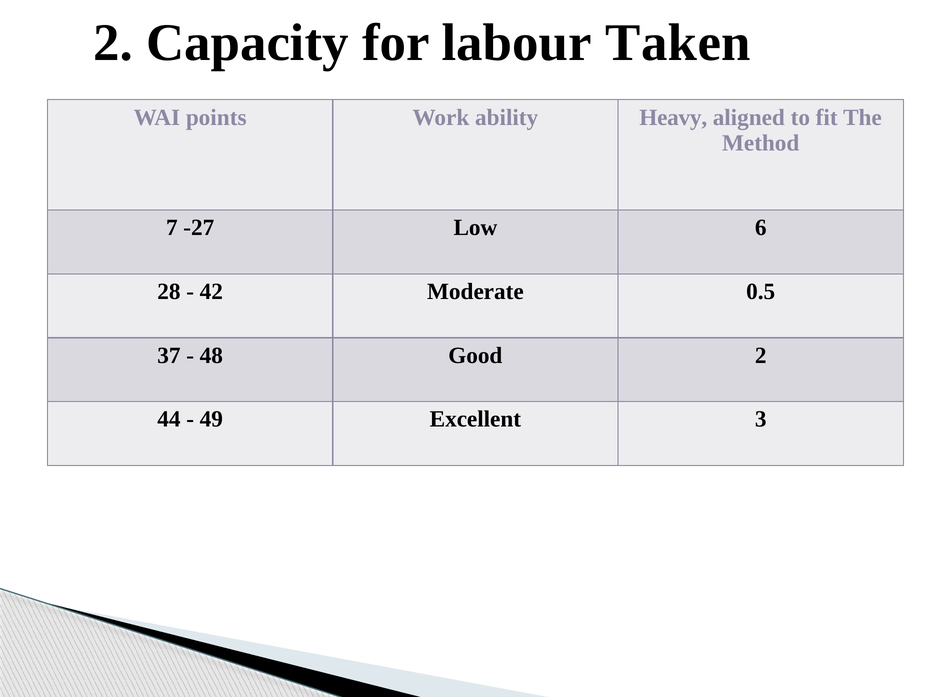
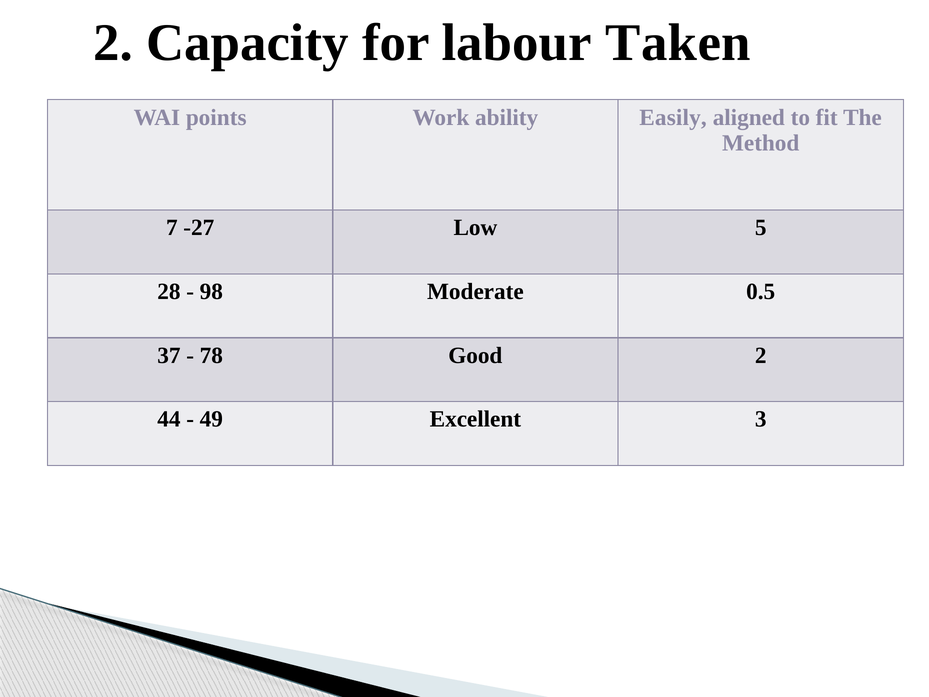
Heavy: Heavy -> Easily
6: 6 -> 5
42: 42 -> 98
48: 48 -> 78
